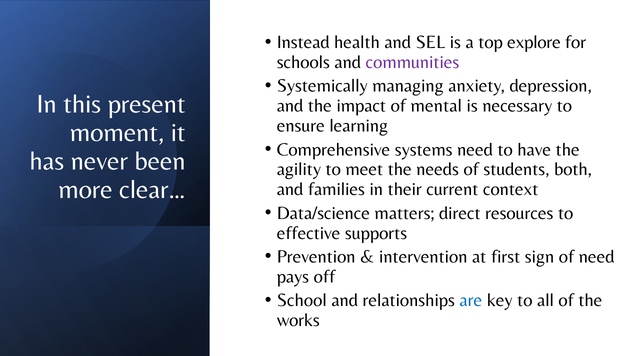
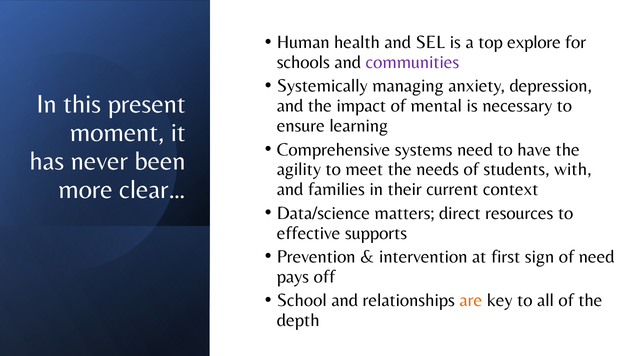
Instead: Instead -> Human
both: both -> with
are colour: blue -> orange
works: works -> depth
